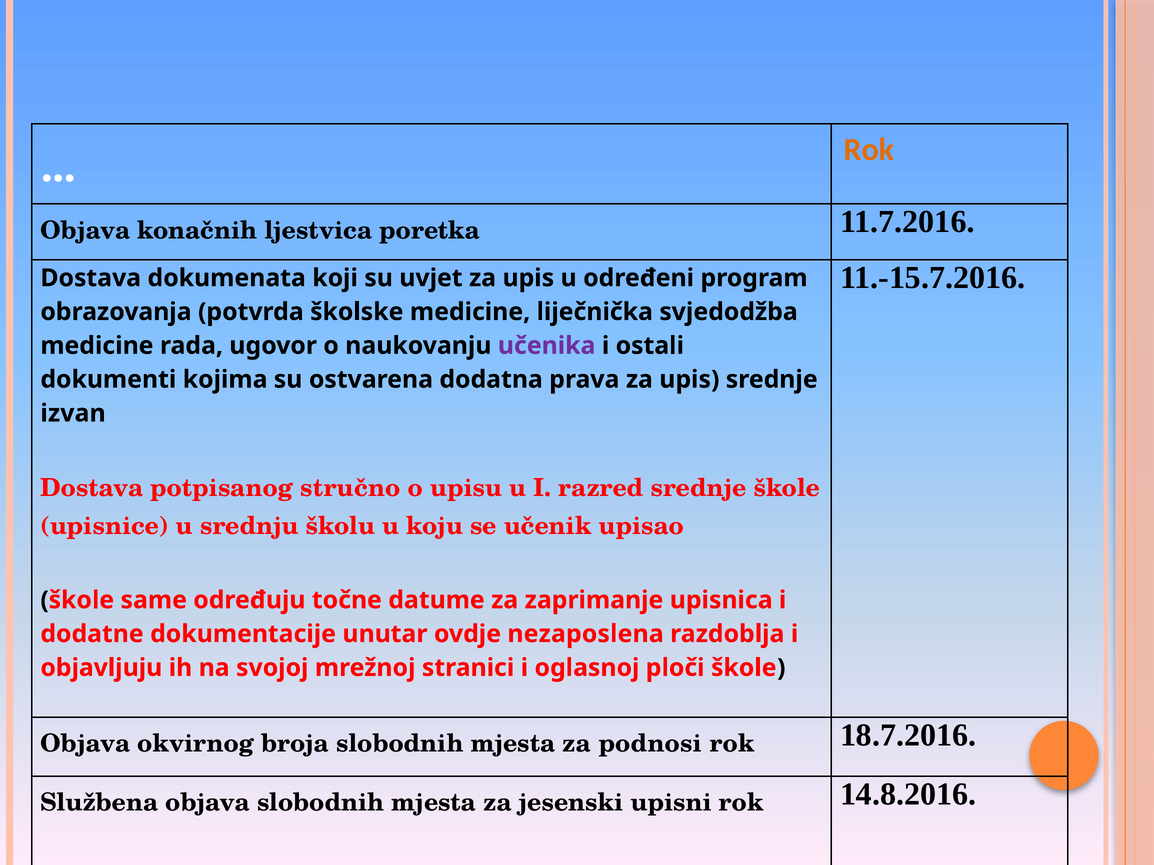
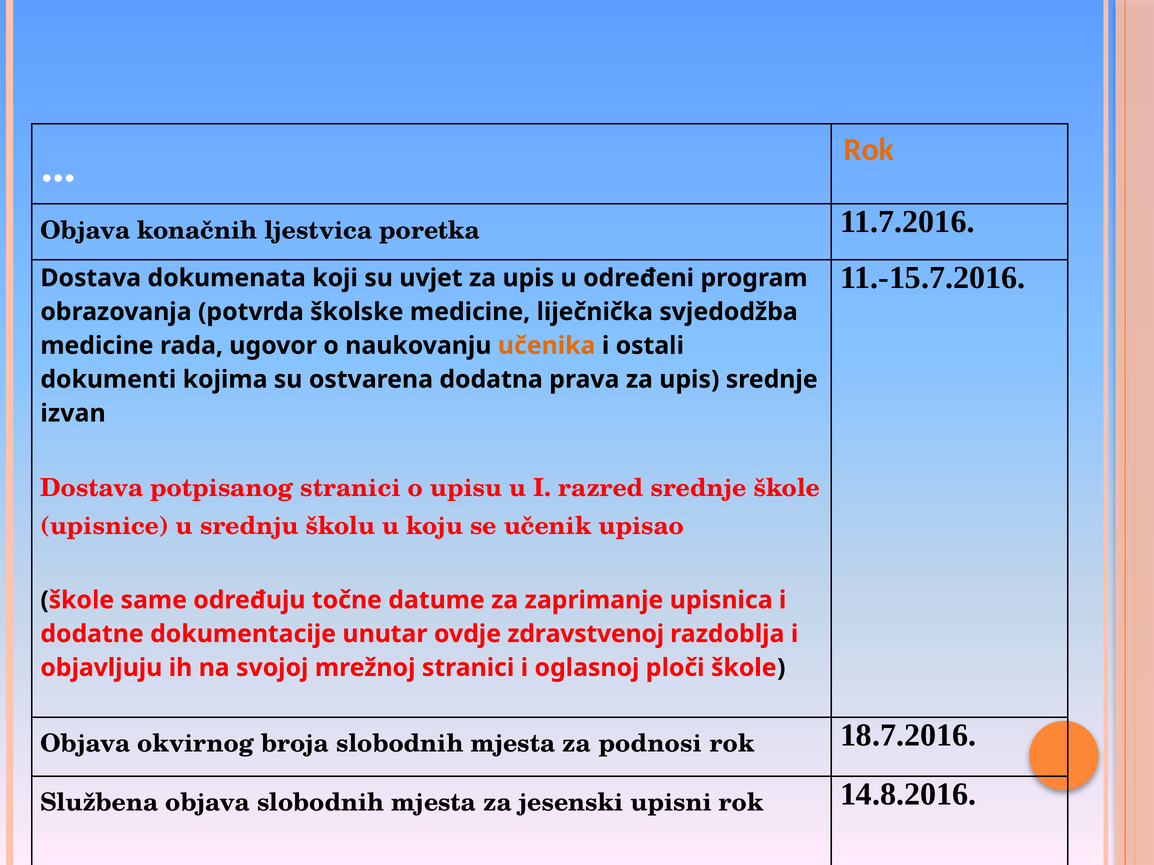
učenika colour: purple -> orange
potpisanog stručno: stručno -> stranici
nezaposlena: nezaposlena -> zdravstvenoj
